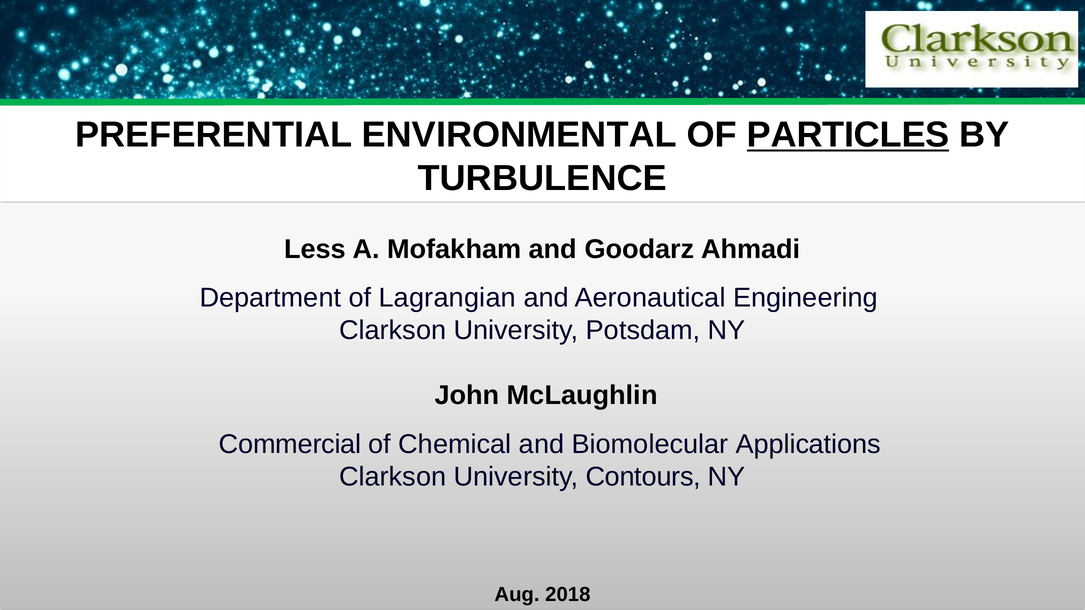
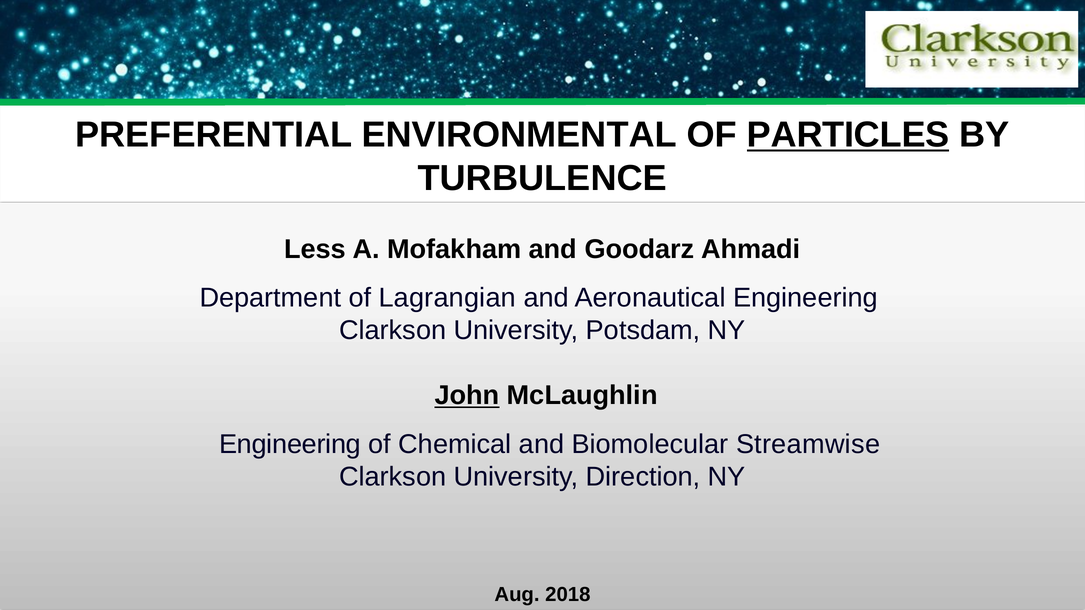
John underline: none -> present
Commercial at (290, 445): Commercial -> Engineering
Applications: Applications -> Streamwise
Contours: Contours -> Direction
